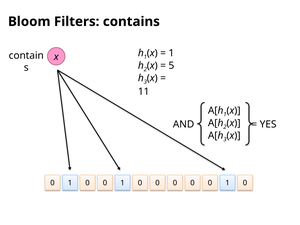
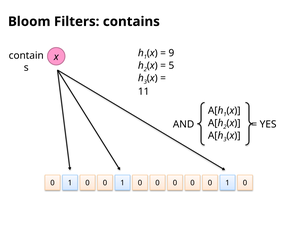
1 at (171, 53): 1 -> 9
